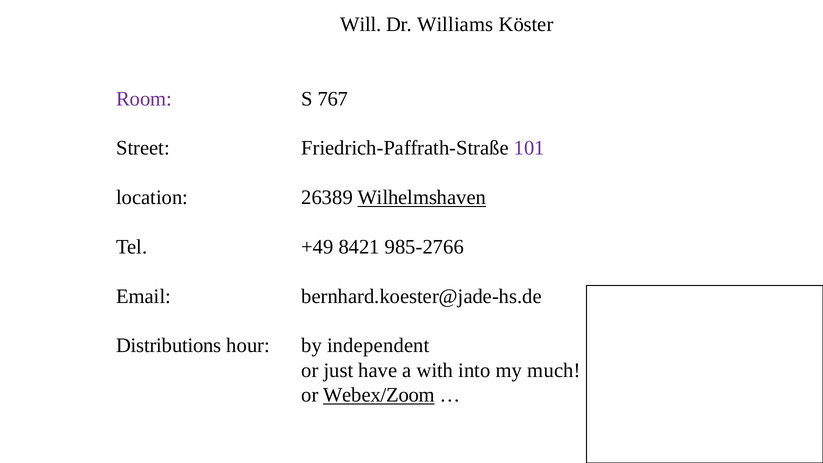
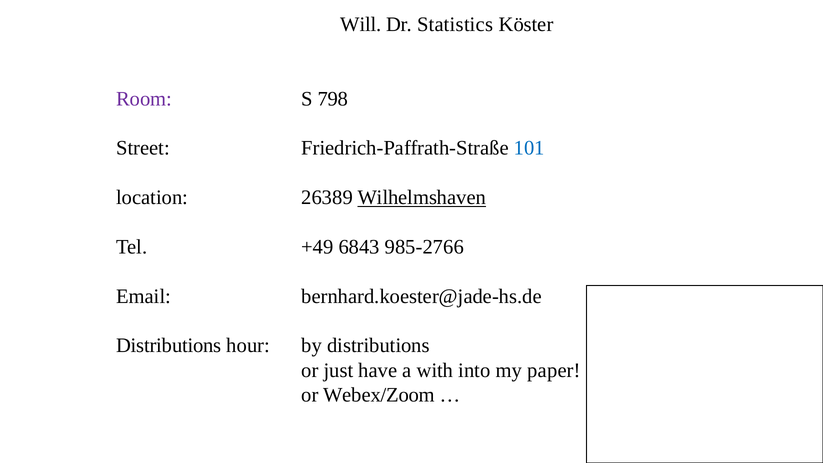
Williams: Williams -> Statistics
767: 767 -> 798
101 colour: purple -> blue
8421: 8421 -> 6843
by independent: independent -> distributions
much: much -> paper
Webex/Zoom underline: present -> none
